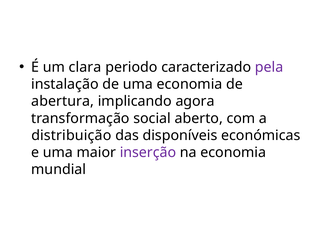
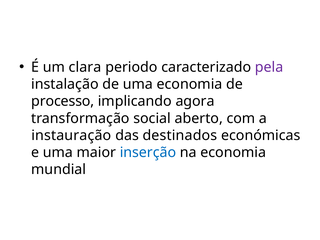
abertura: abertura -> processo
distribuição: distribuição -> instauração
disponíveis: disponíveis -> destinados
inserção colour: purple -> blue
